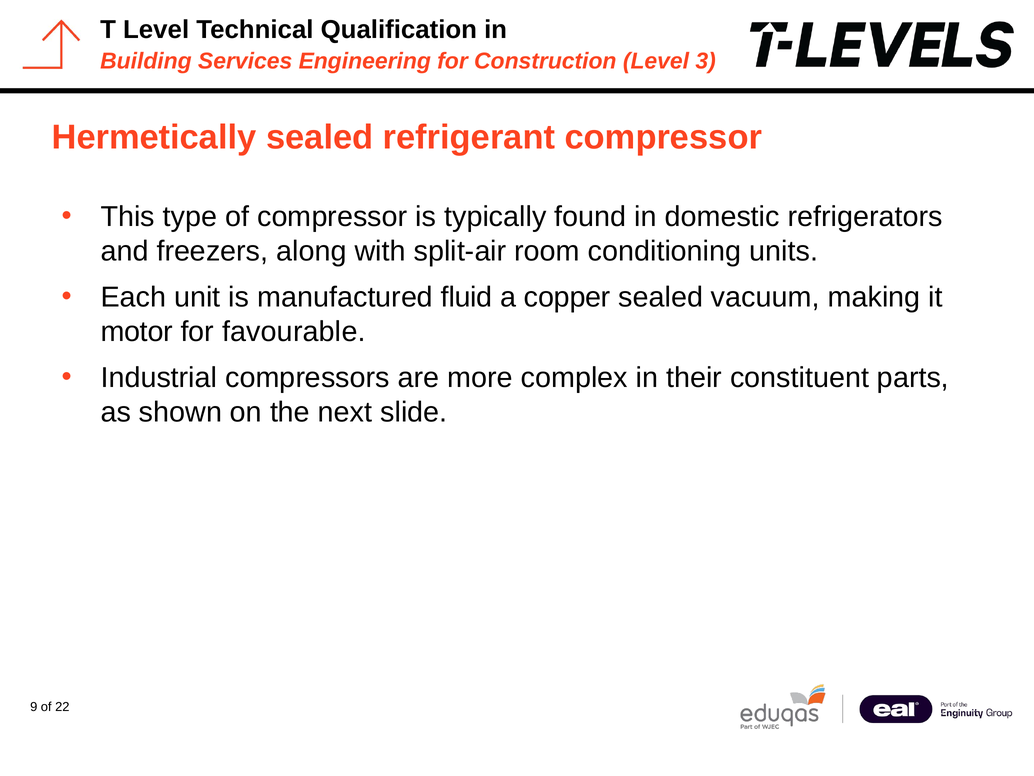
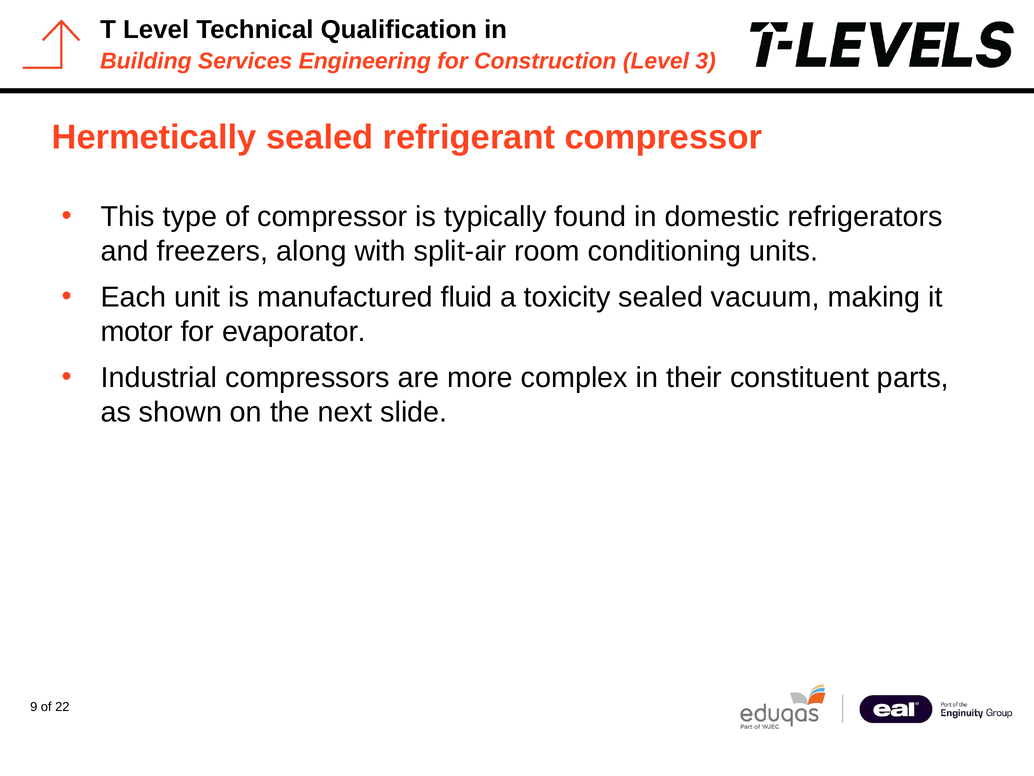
copper: copper -> toxicity
favourable: favourable -> evaporator
